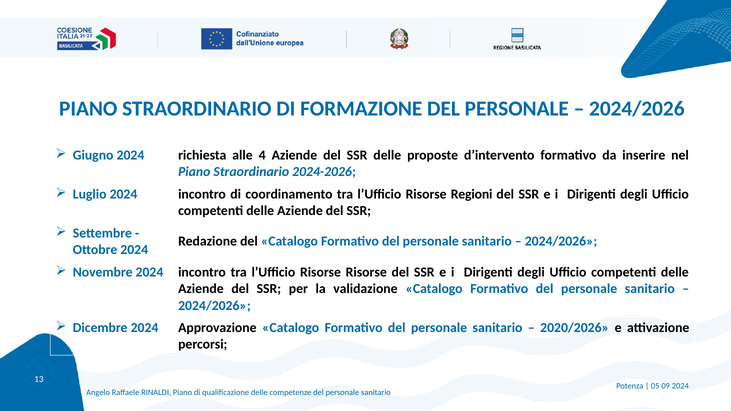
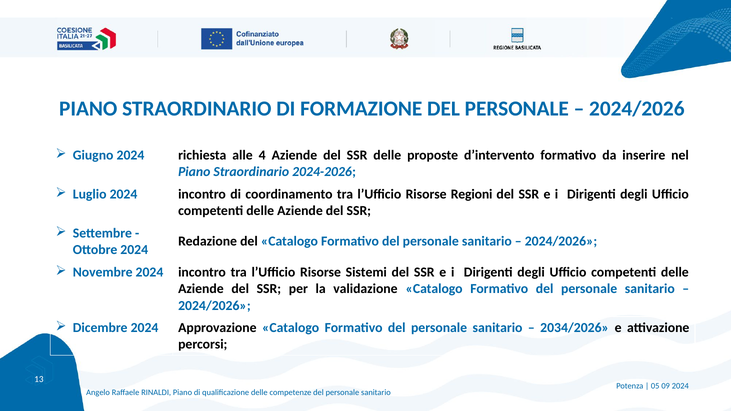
Risorse Risorse: Risorse -> Sistemi
2020/2026: 2020/2026 -> 2034/2026
